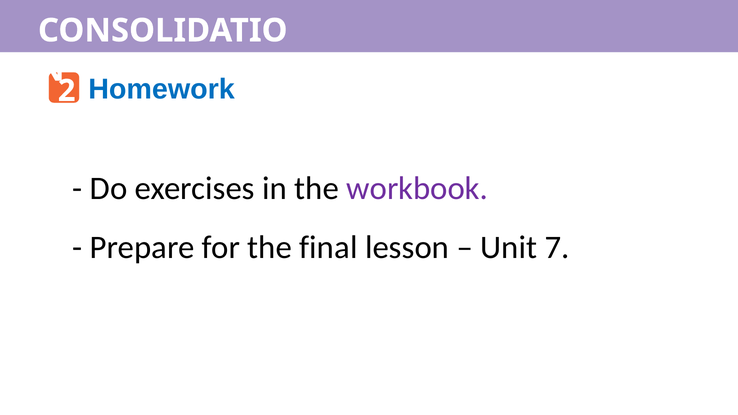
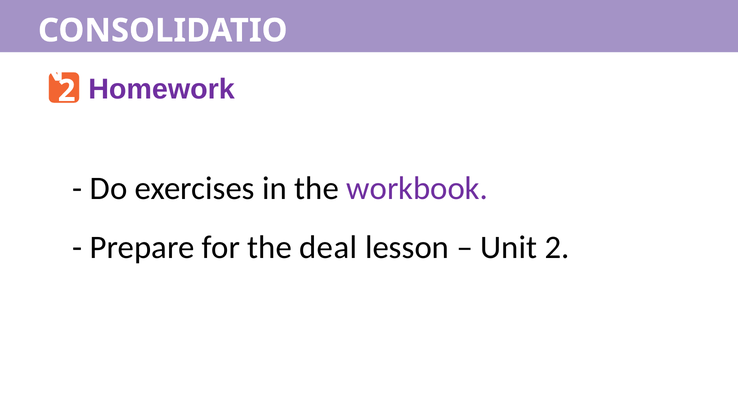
Homework colour: blue -> purple
final: final -> deal
Unit 7: 7 -> 2
